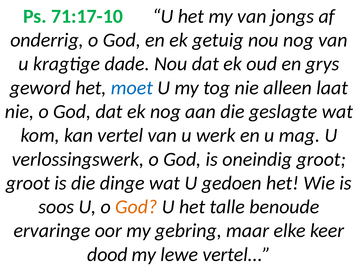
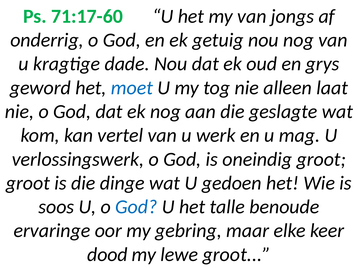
71:17-10: 71:17-10 -> 71:17-60
God at (136, 207) colour: orange -> blue
lewe vertel: vertel -> groot
